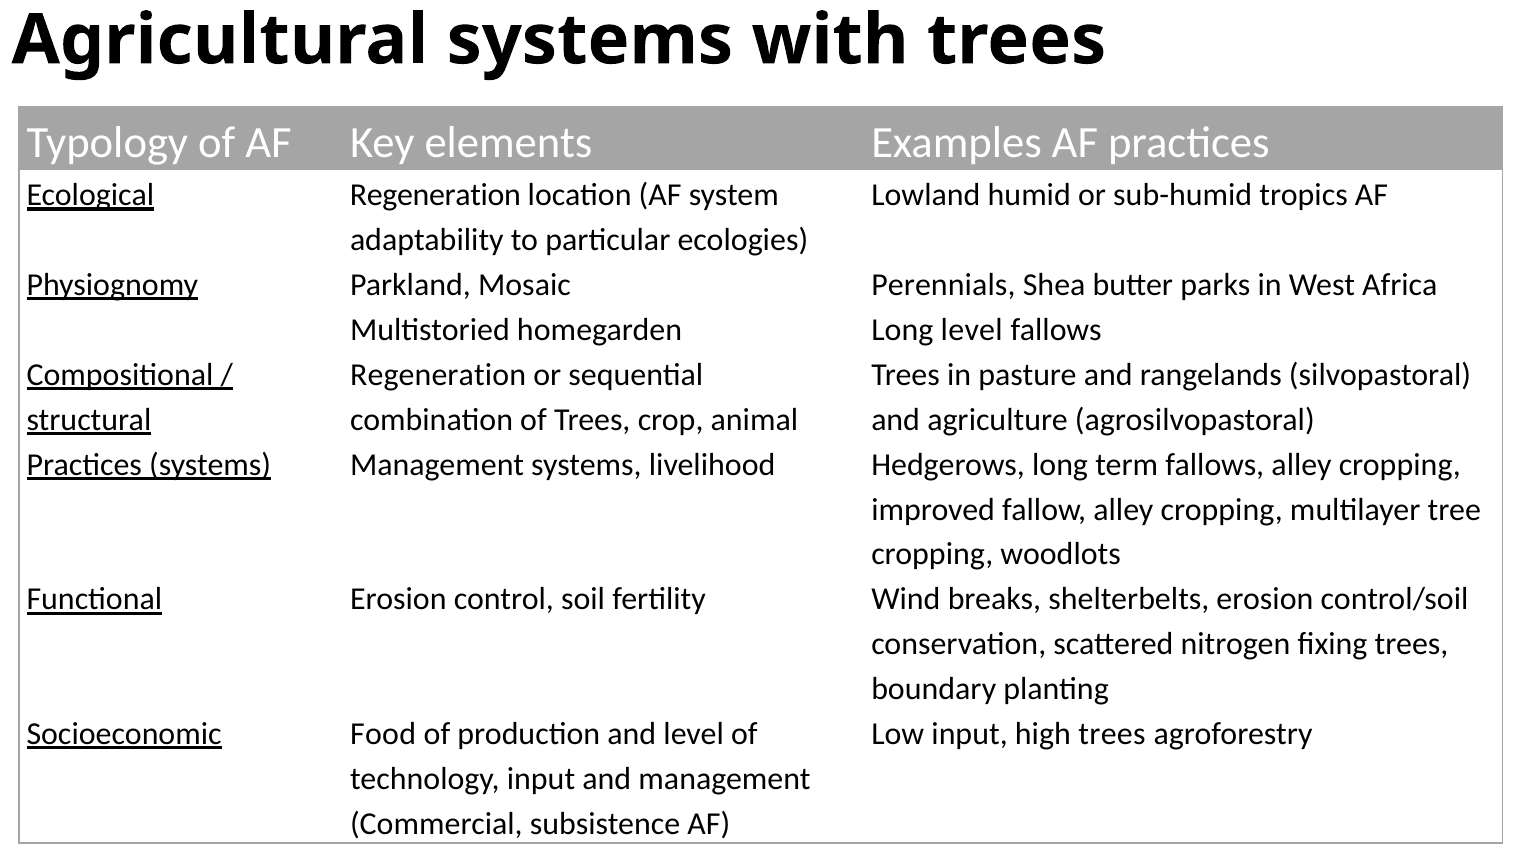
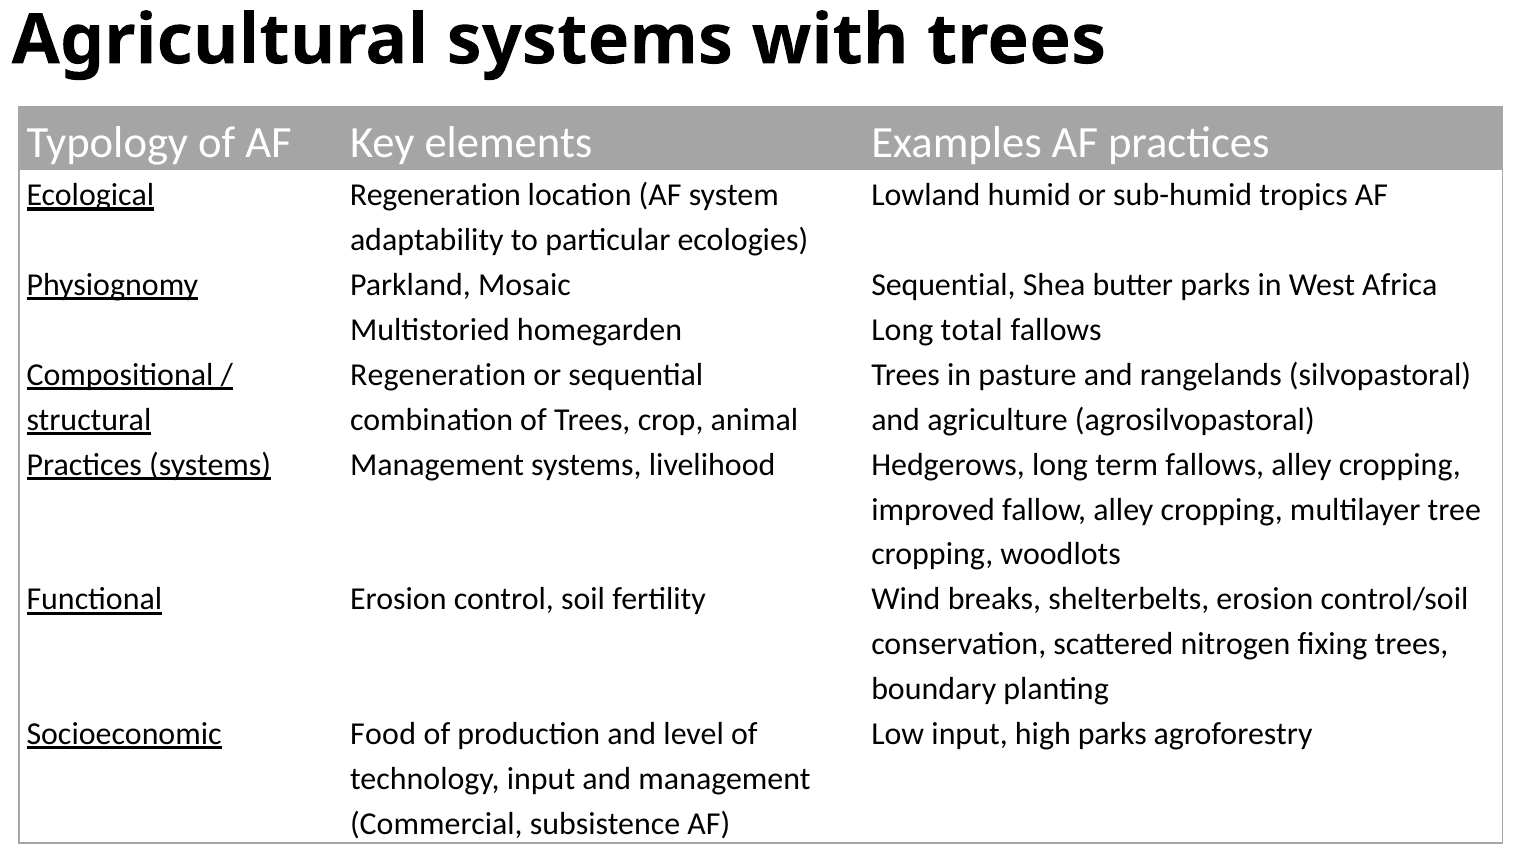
Perennials at (943, 285): Perennials -> Sequential
Long level: level -> total
high trees: trees -> parks
